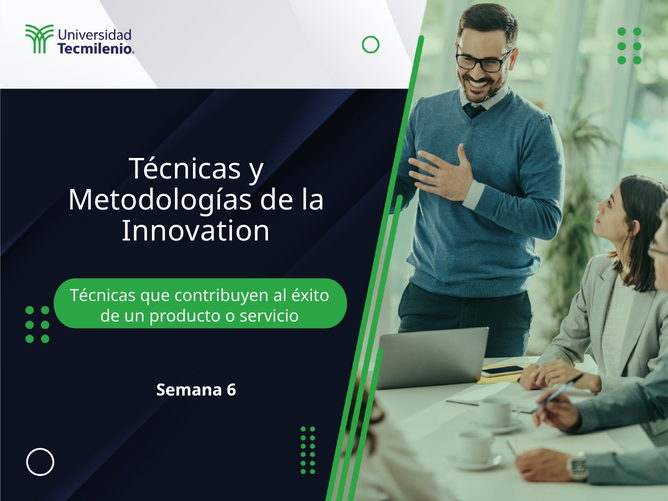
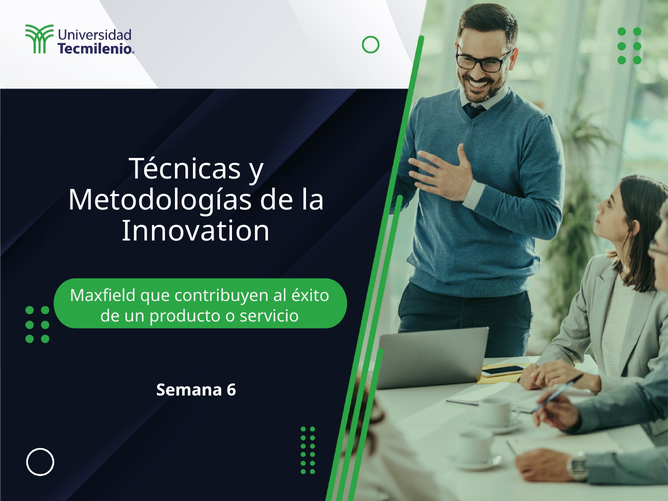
Técnicas at (103, 296): Técnicas -> Maxfield
